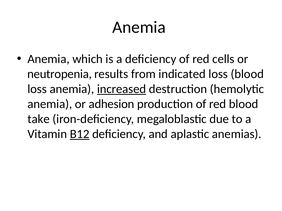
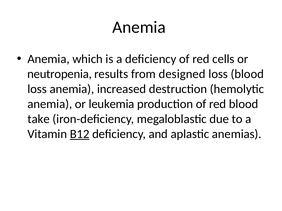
indicated: indicated -> designed
increased underline: present -> none
adhesion: adhesion -> leukemia
